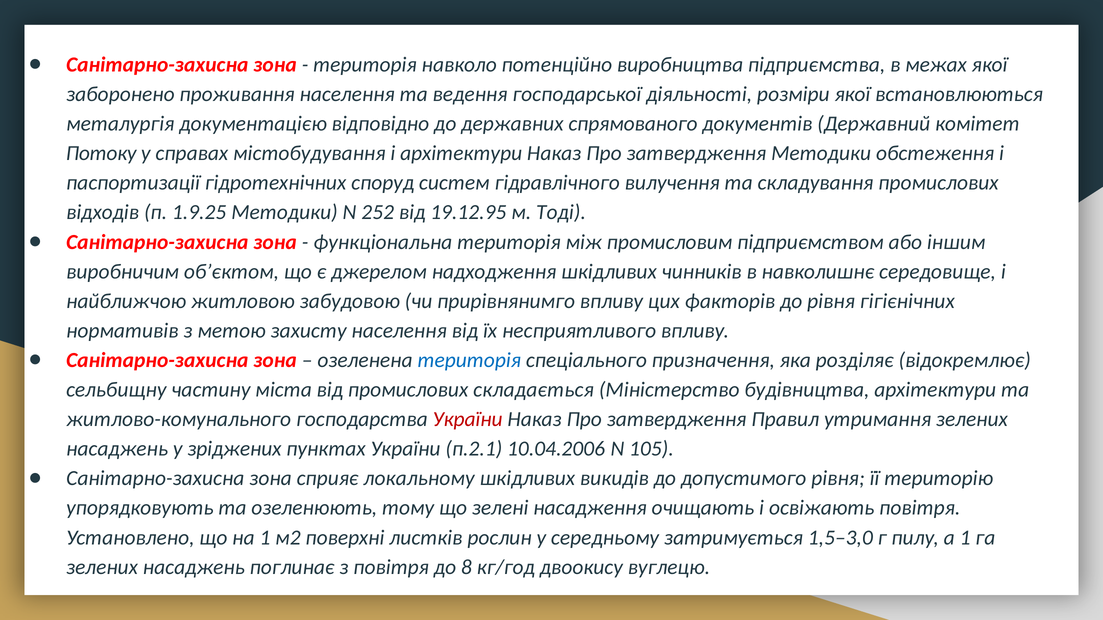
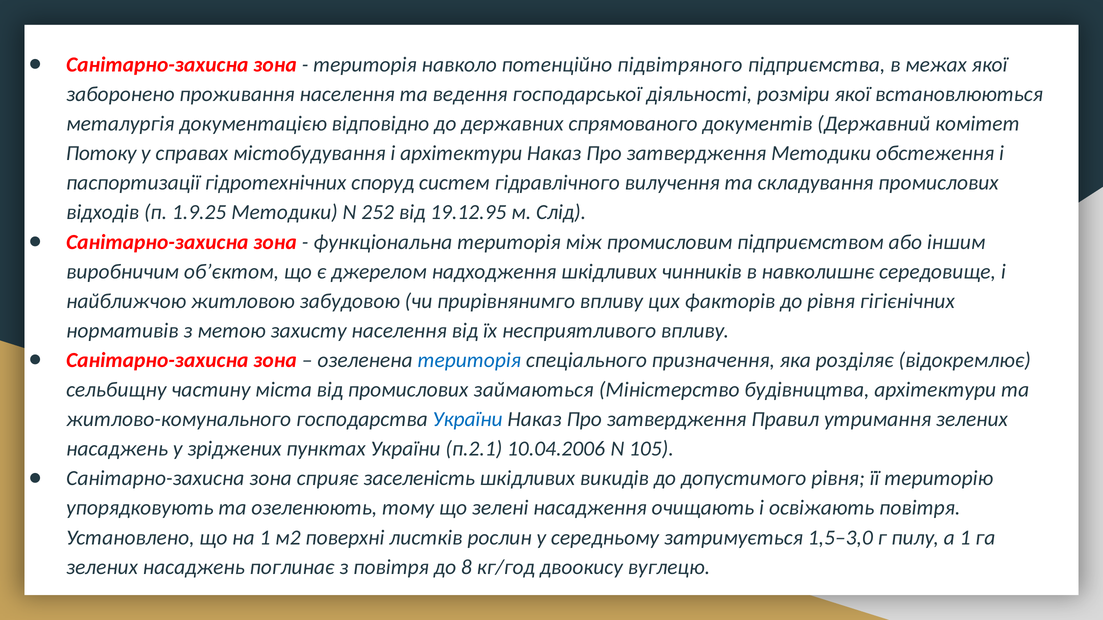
виробництва: виробництва -> підвітряного
Тоді: Тоді -> Слід
складається: складається -> займаються
України at (468, 420) colour: red -> blue
локальному: локальному -> заселеність
